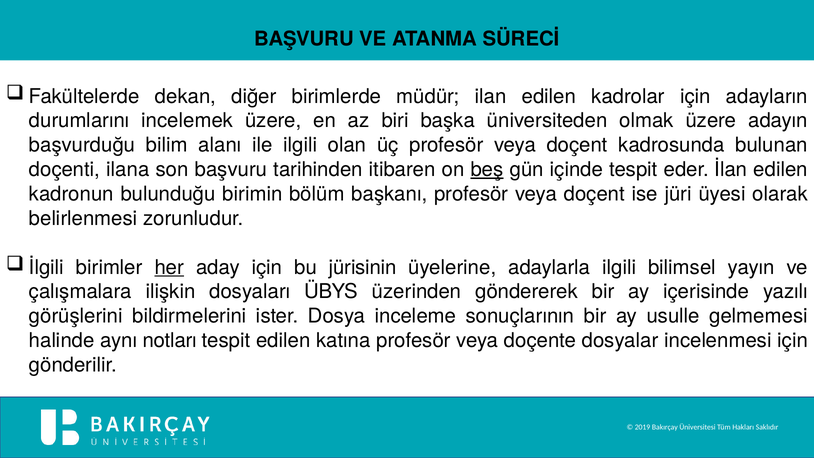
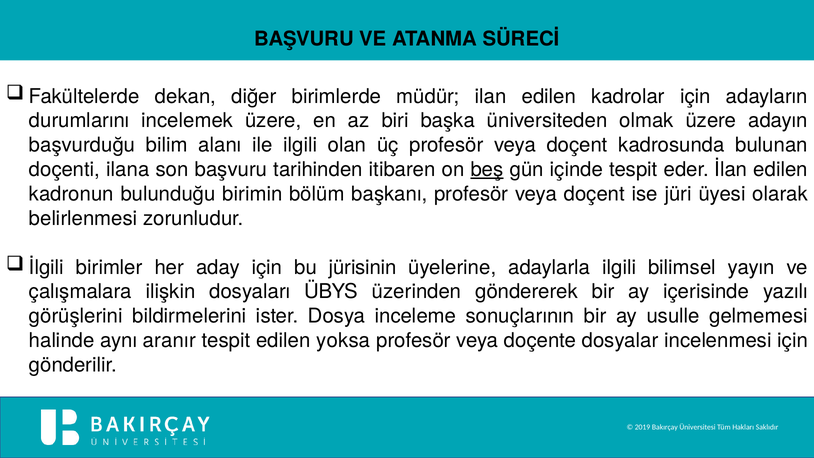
her underline: present -> none
notları: notları -> aranır
katına: katına -> yoksa
